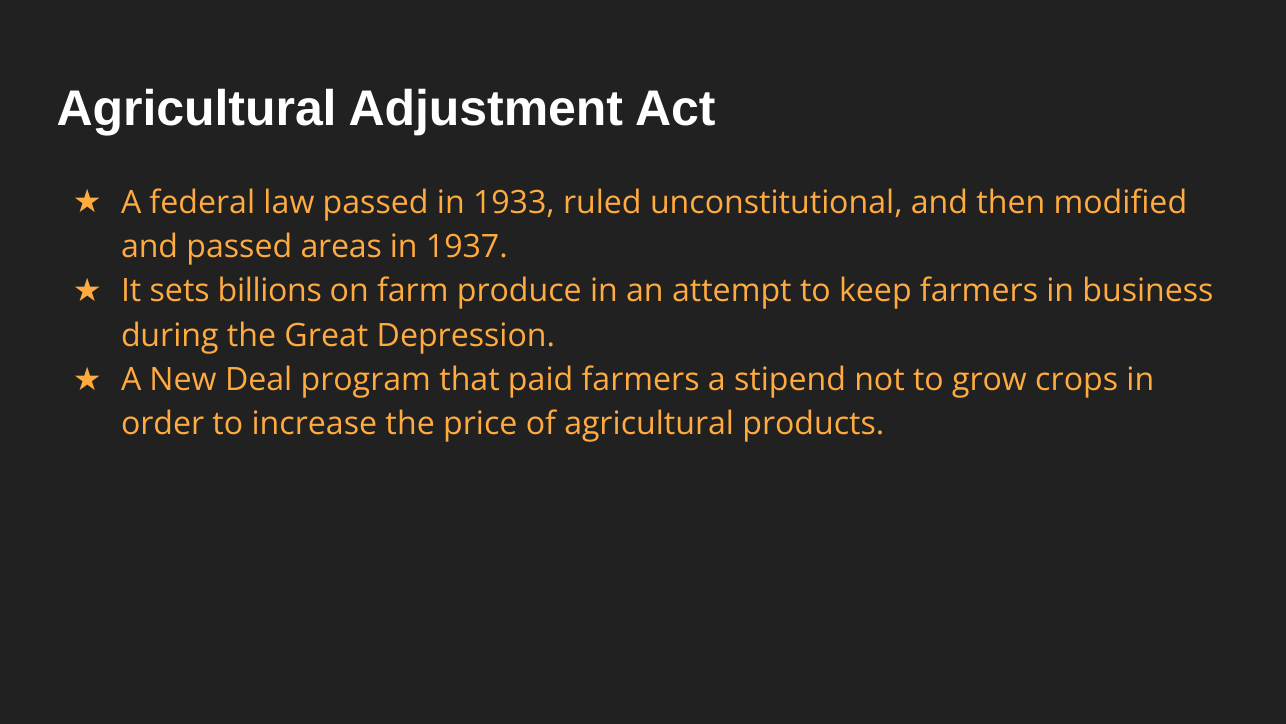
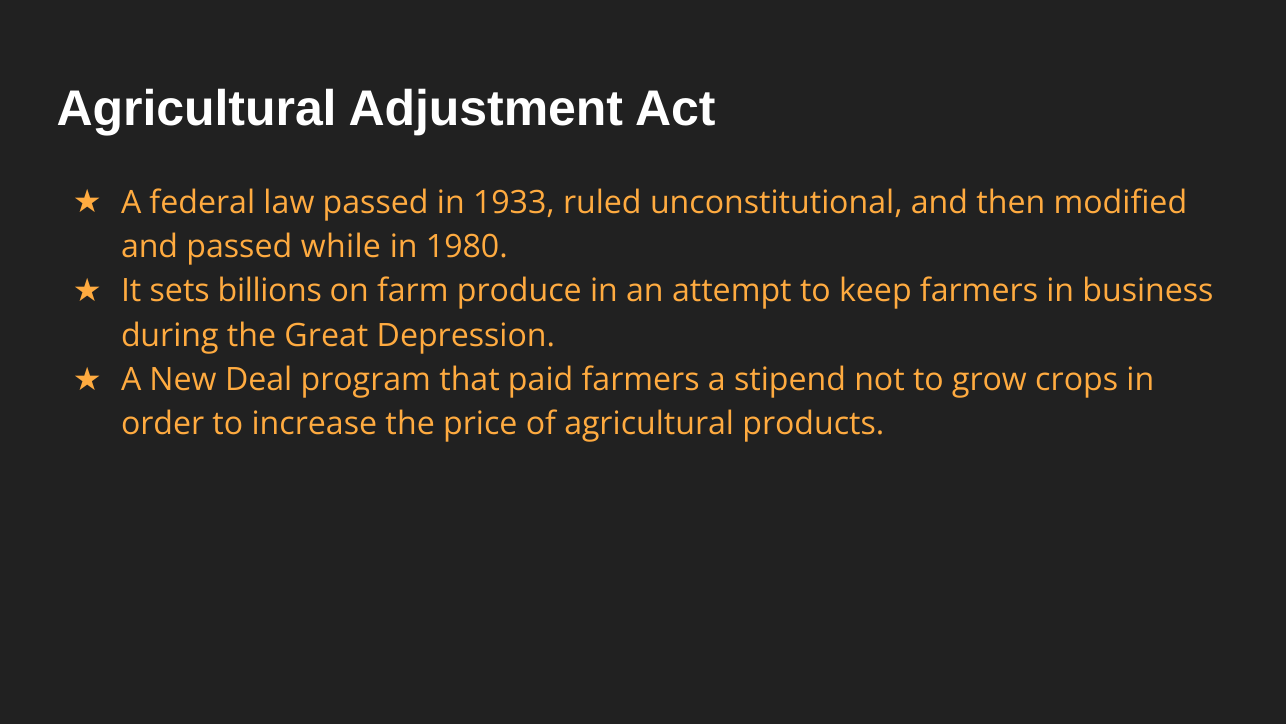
areas: areas -> while
1937: 1937 -> 1980
